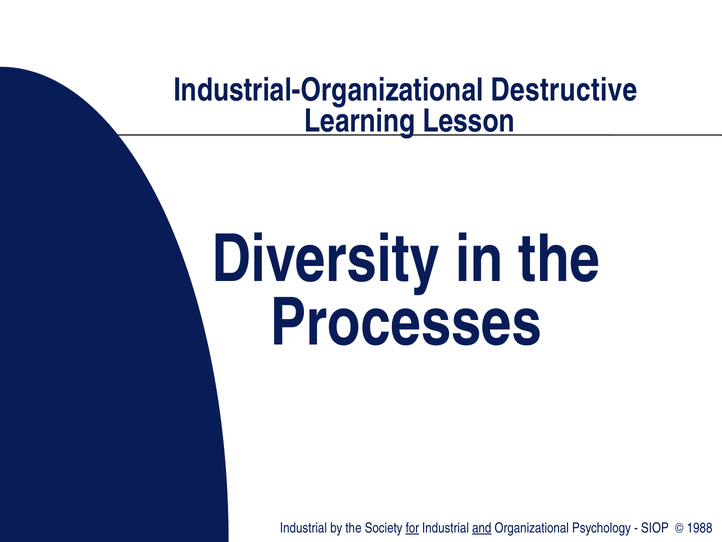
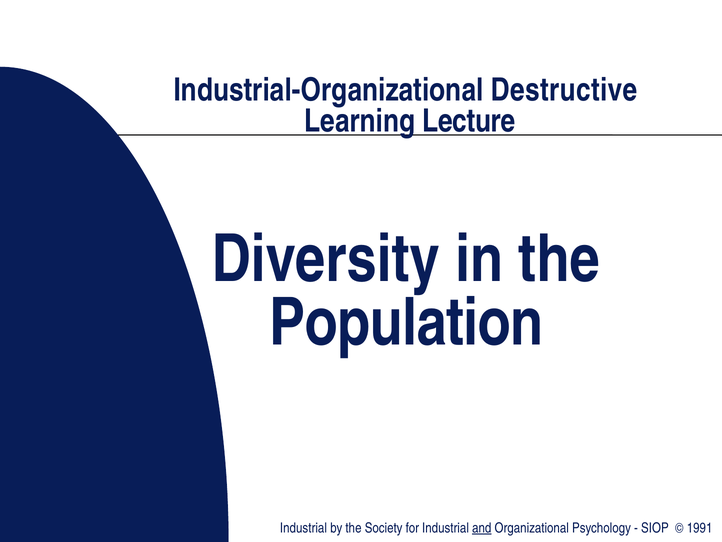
Lesson: Lesson -> Lecture
Processes: Processes -> Population
for underline: present -> none
1988: 1988 -> 1991
